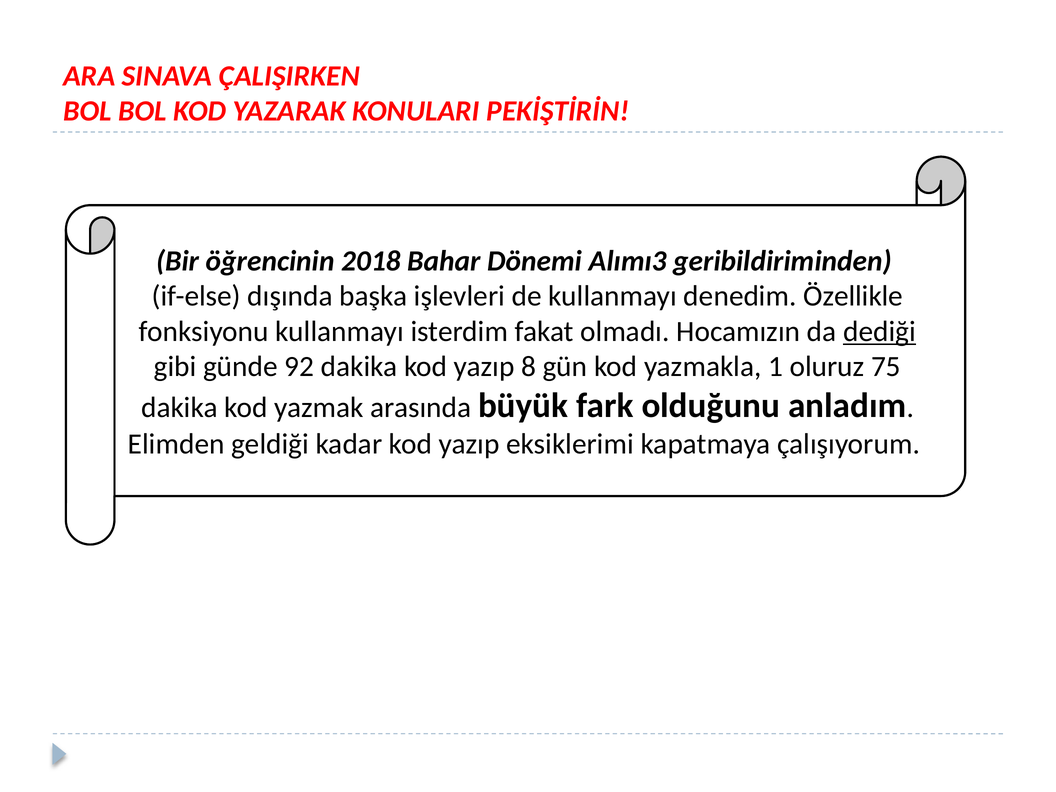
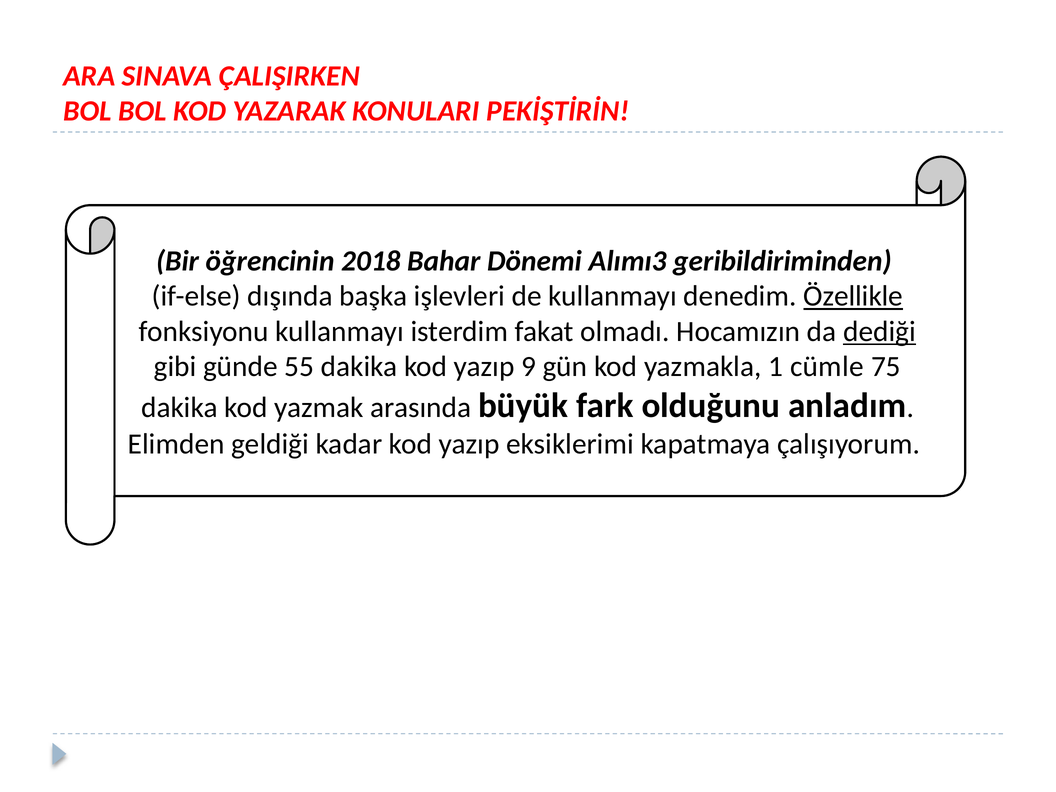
Özellikle underline: none -> present
92: 92 -> 55
8: 8 -> 9
oluruz: oluruz -> cümle
